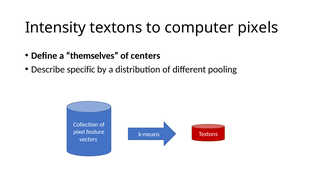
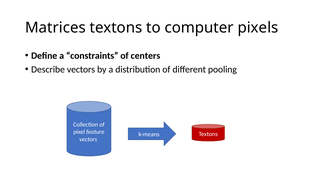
Intensity: Intensity -> Matrices
themselves: themselves -> constraints
Describe specific: specific -> vectors
